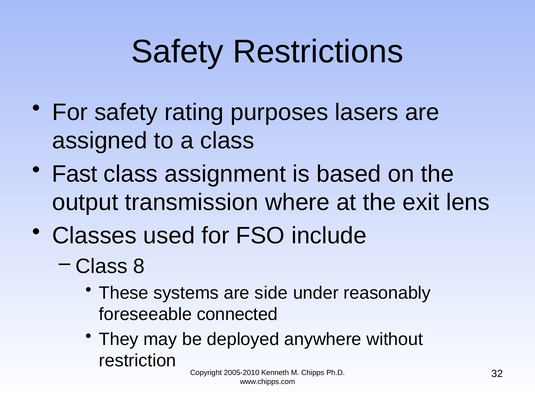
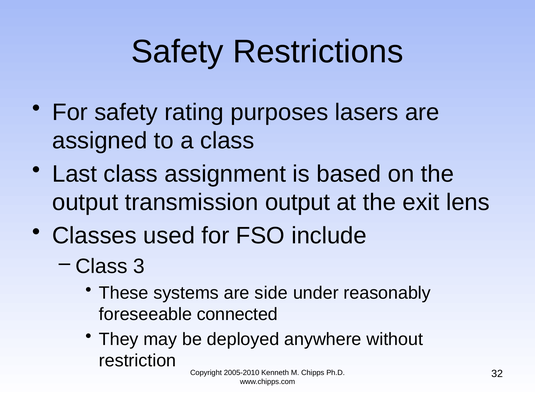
Fast: Fast -> Last
transmission where: where -> output
8: 8 -> 3
